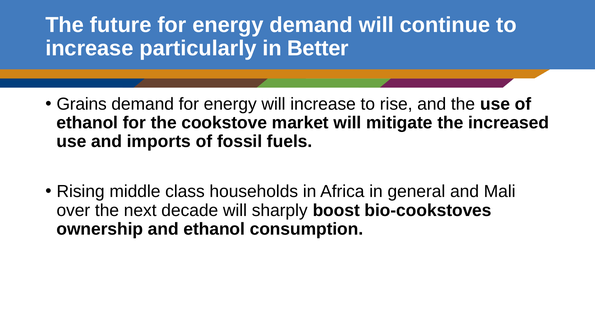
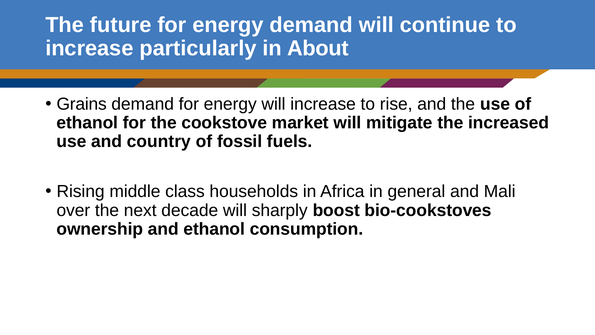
Better: Better -> About
imports: imports -> country
